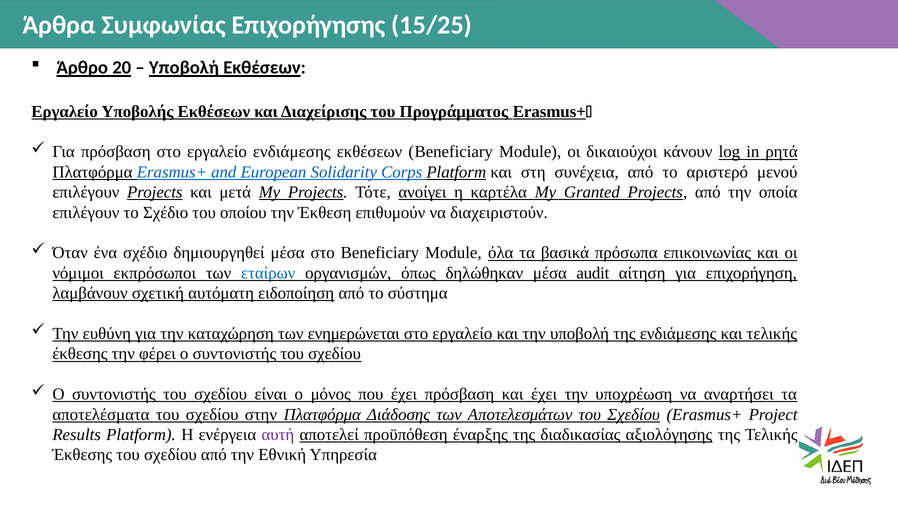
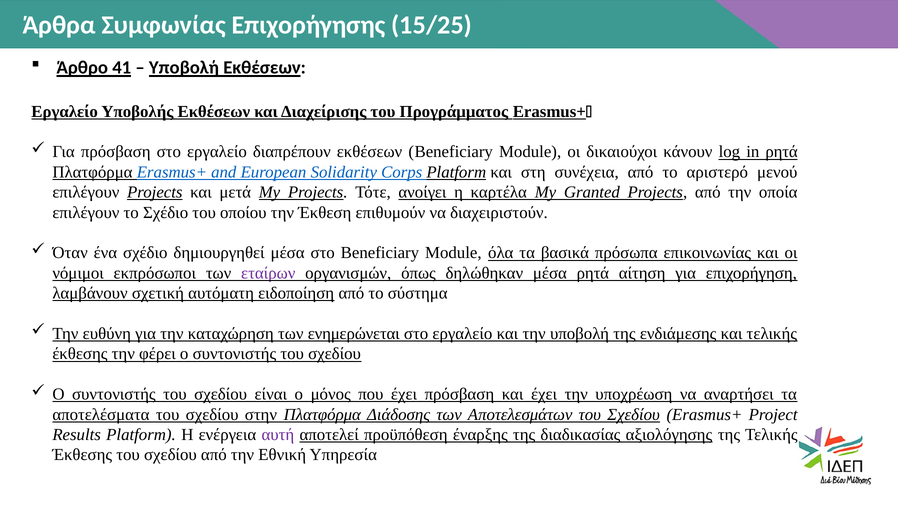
20: 20 -> 41
εργαλείο ενδιάμεσης: ενδιάμεσης -> διαπρέπουν
εταίρων colour: blue -> purple
μέσα audit: audit -> ρητά
